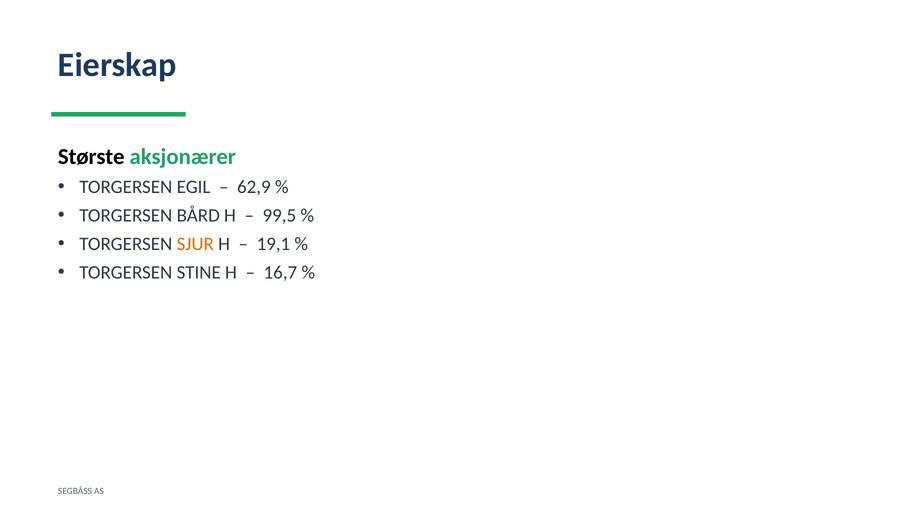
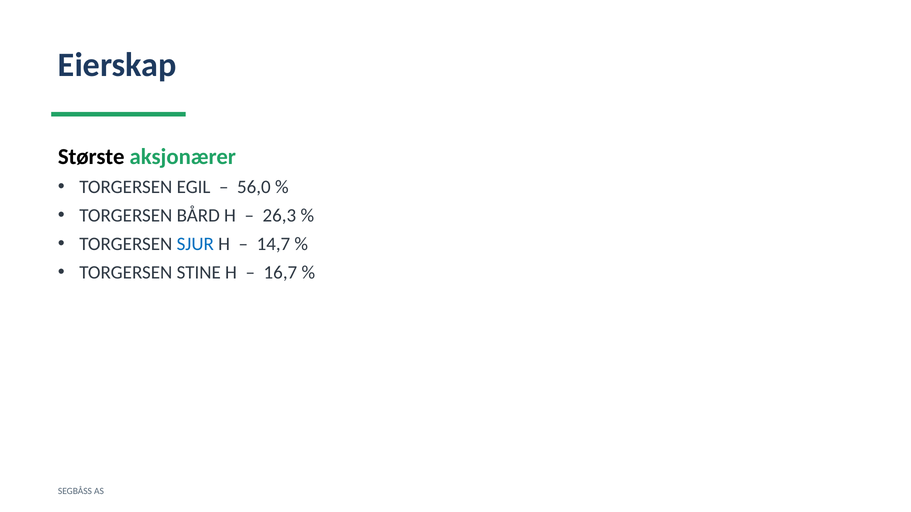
62,9: 62,9 -> 56,0
99,5: 99,5 -> 26,3
SJUR colour: orange -> blue
19,1: 19,1 -> 14,7
